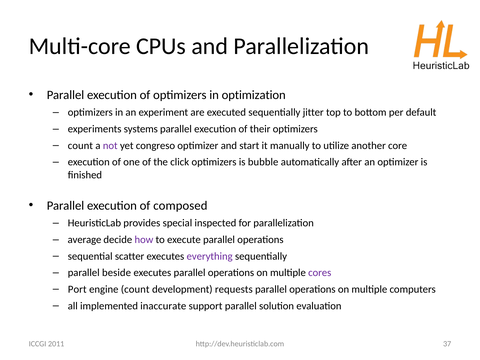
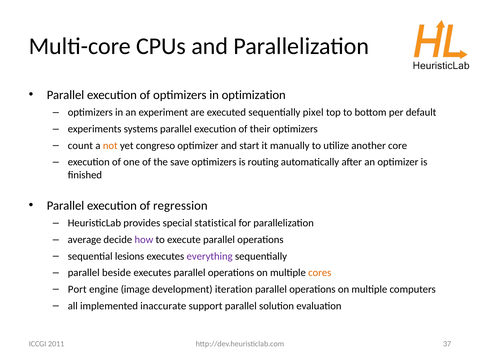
jitter: jitter -> pixel
not colour: purple -> orange
click: click -> save
bubble: bubble -> routing
composed: composed -> regression
inspected: inspected -> statistical
scatter: scatter -> lesions
cores colour: purple -> orange
engine count: count -> image
requests: requests -> iteration
